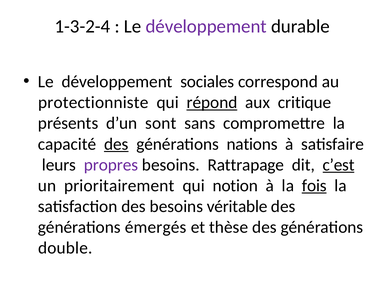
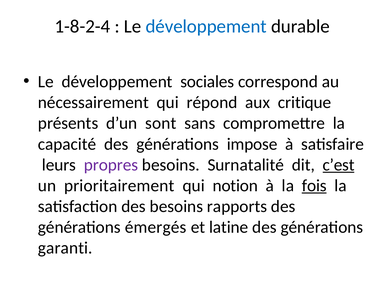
1-3-2-4: 1-3-2-4 -> 1-8-2-4
développement at (206, 26) colour: purple -> blue
protectionniste: protectionniste -> nécessairement
répond underline: present -> none
des at (116, 144) underline: present -> none
nations: nations -> impose
Rattrapage: Rattrapage -> Surnatalité
véritable: véritable -> rapports
thèse: thèse -> latine
double: double -> garanti
